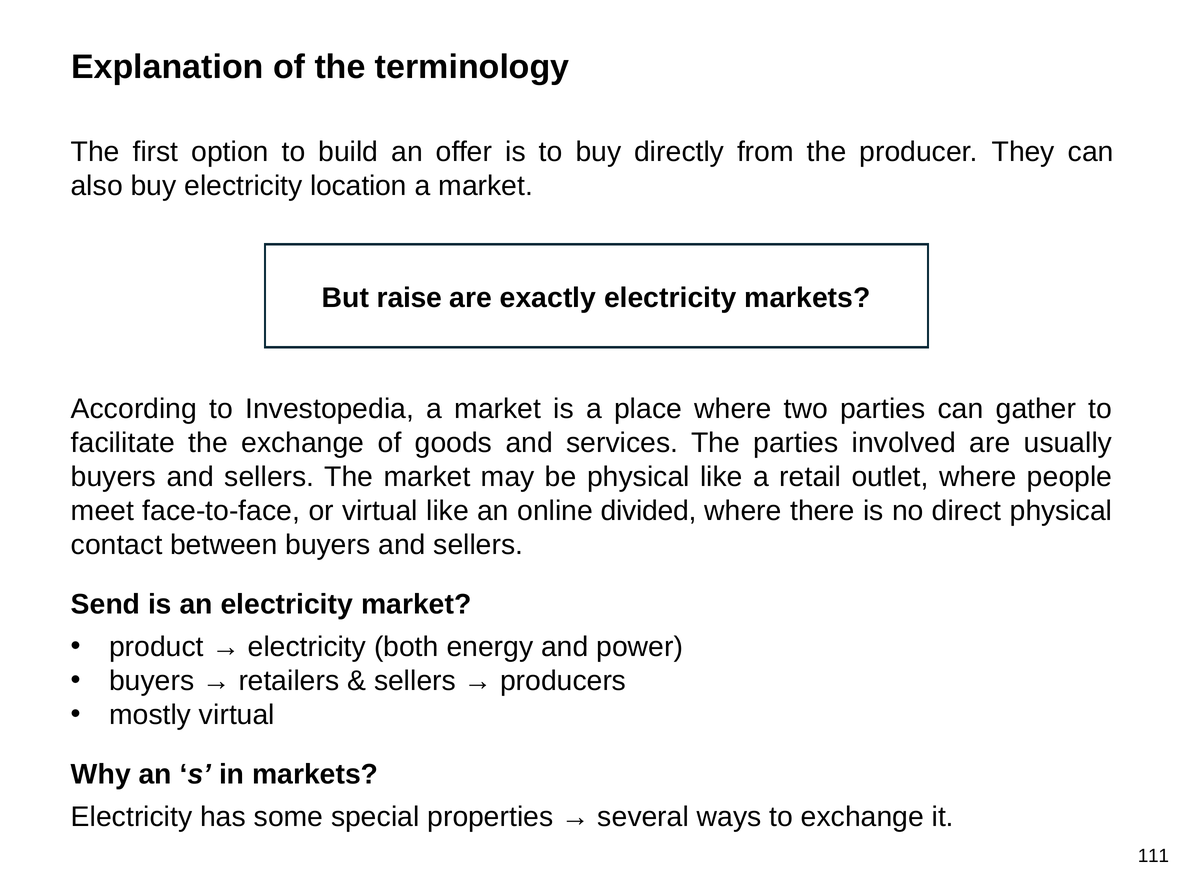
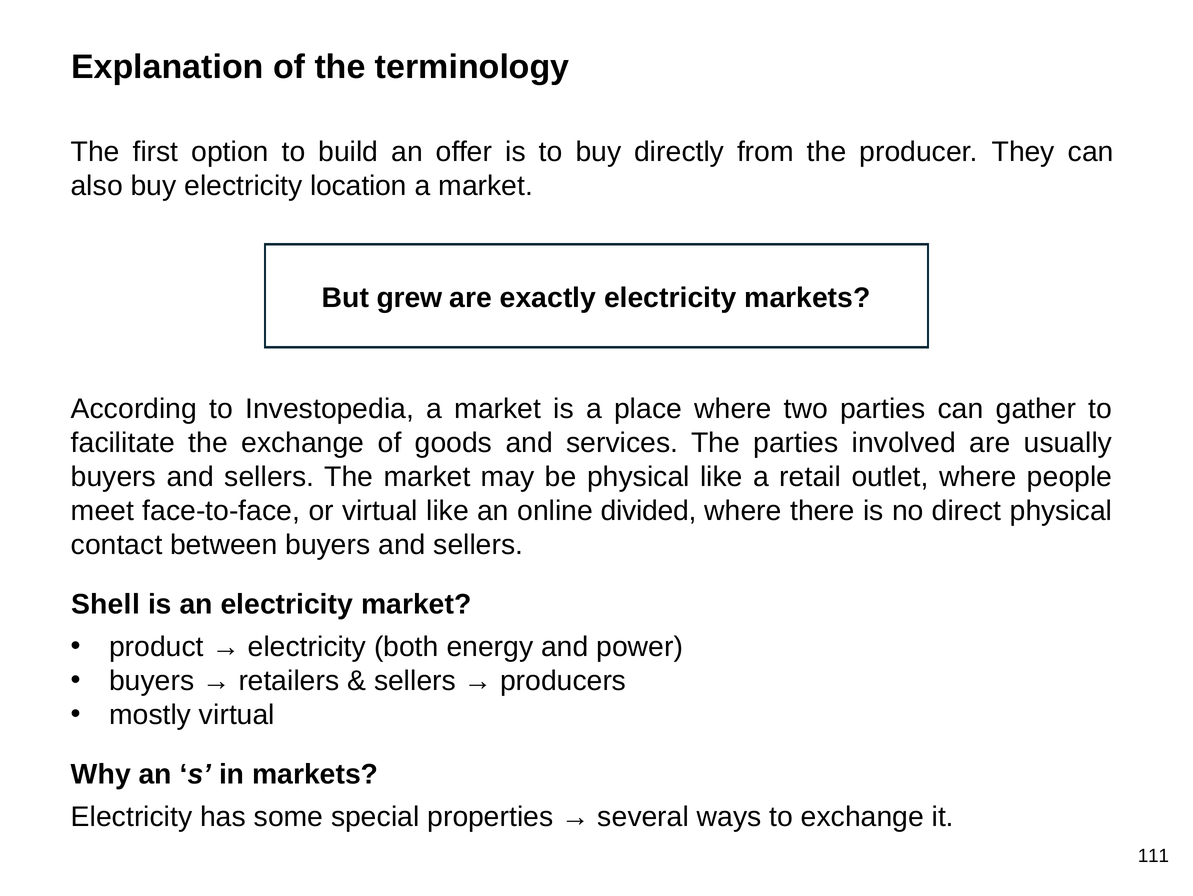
raise: raise -> grew
Send: Send -> Shell
